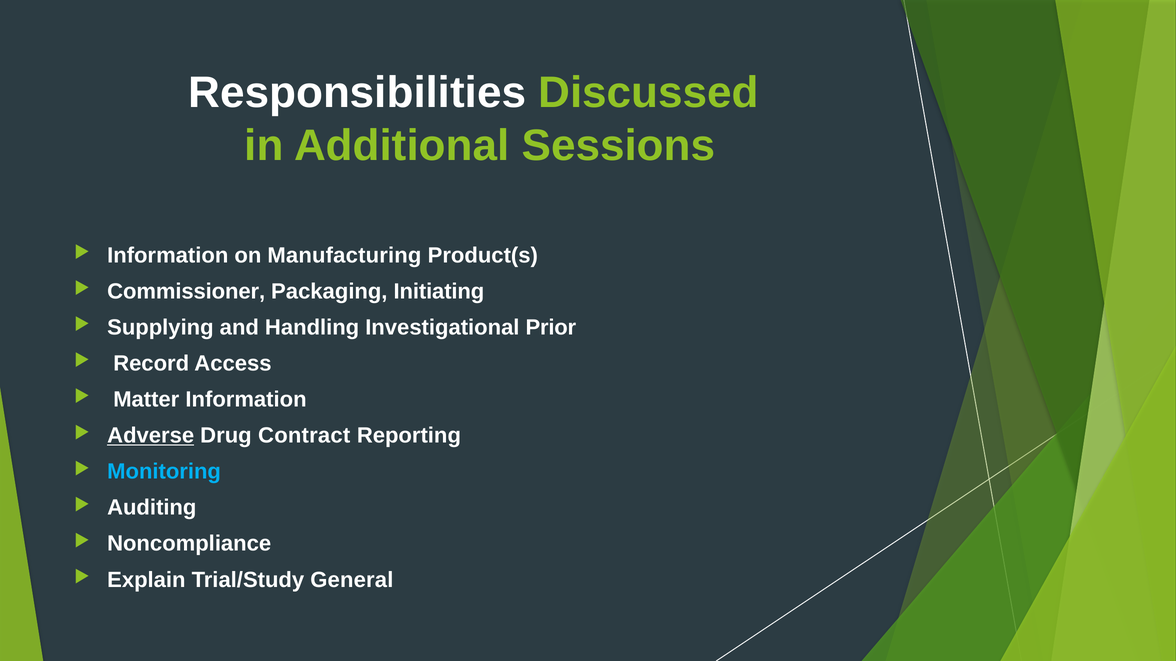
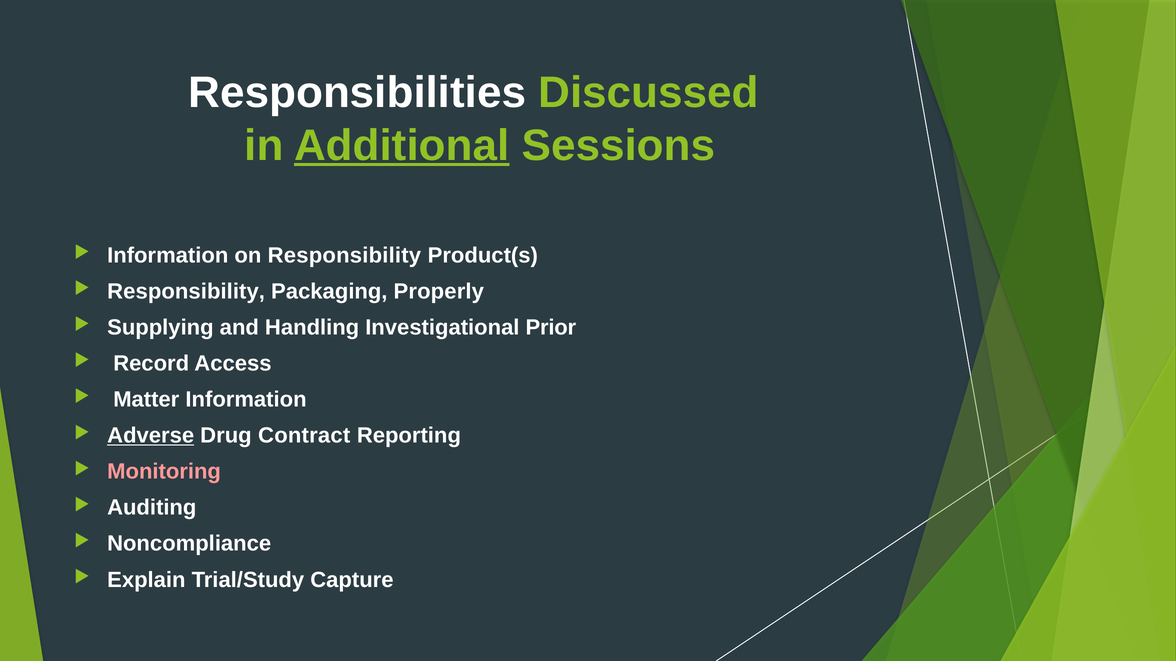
Additional underline: none -> present
on Manufacturing: Manufacturing -> Responsibility
Commissioner at (186, 292): Commissioner -> Responsibility
Initiating: Initiating -> Properly
Monitoring colour: light blue -> pink
General: General -> Capture
